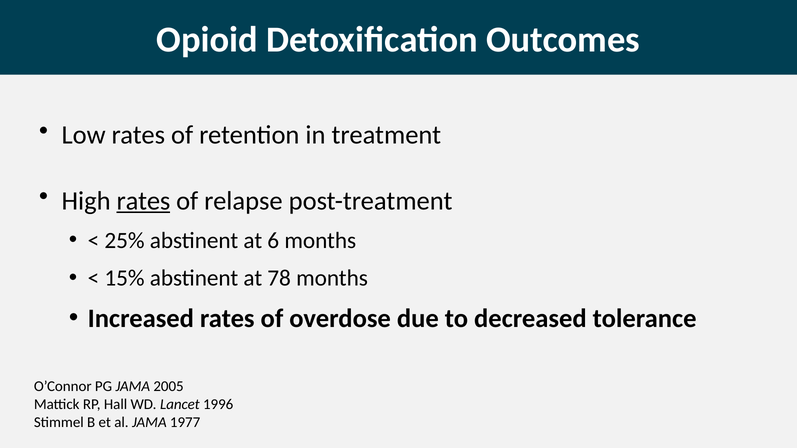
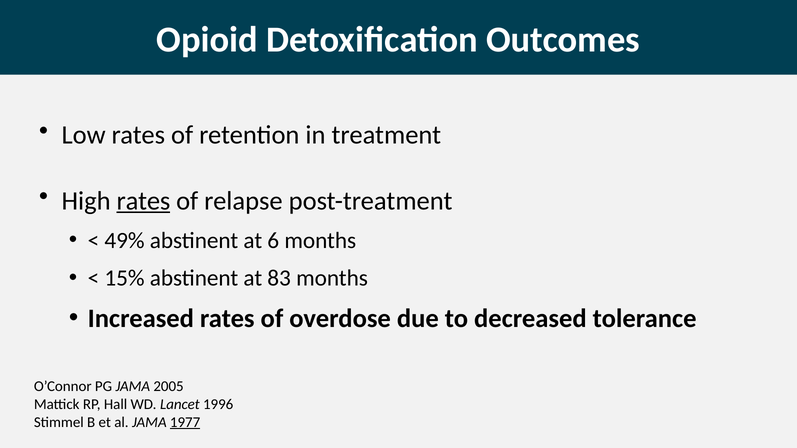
25%: 25% -> 49%
78: 78 -> 83
1977 underline: none -> present
